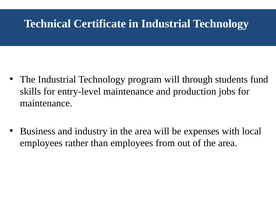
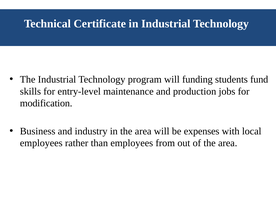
through: through -> funding
maintenance at (46, 103): maintenance -> modification
